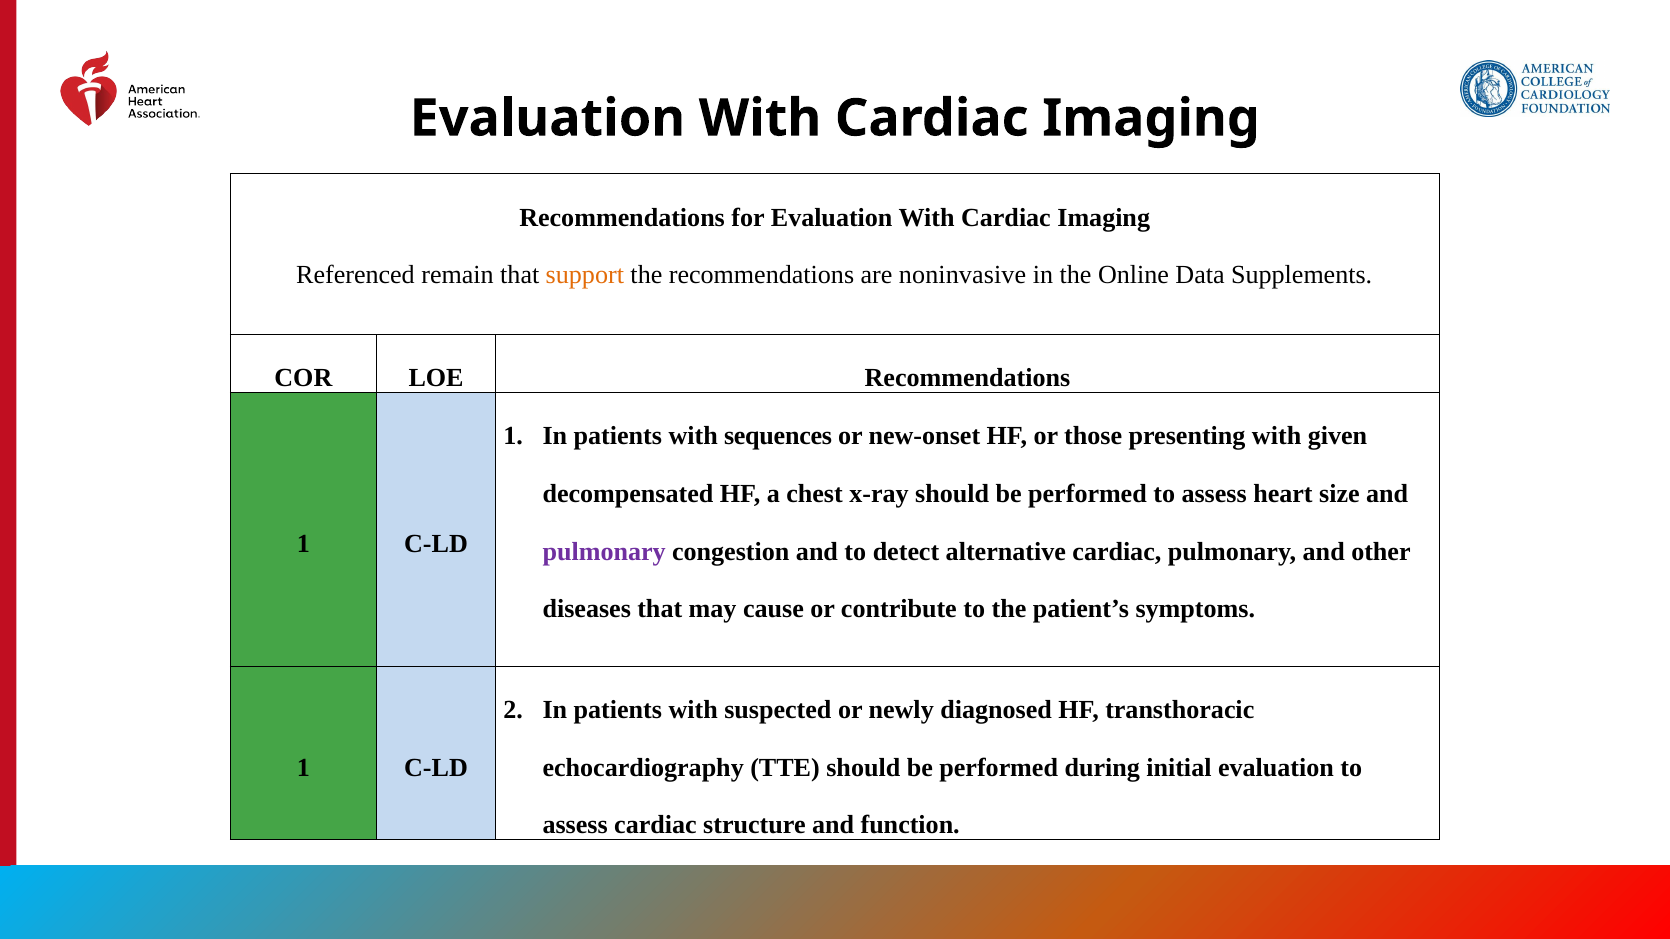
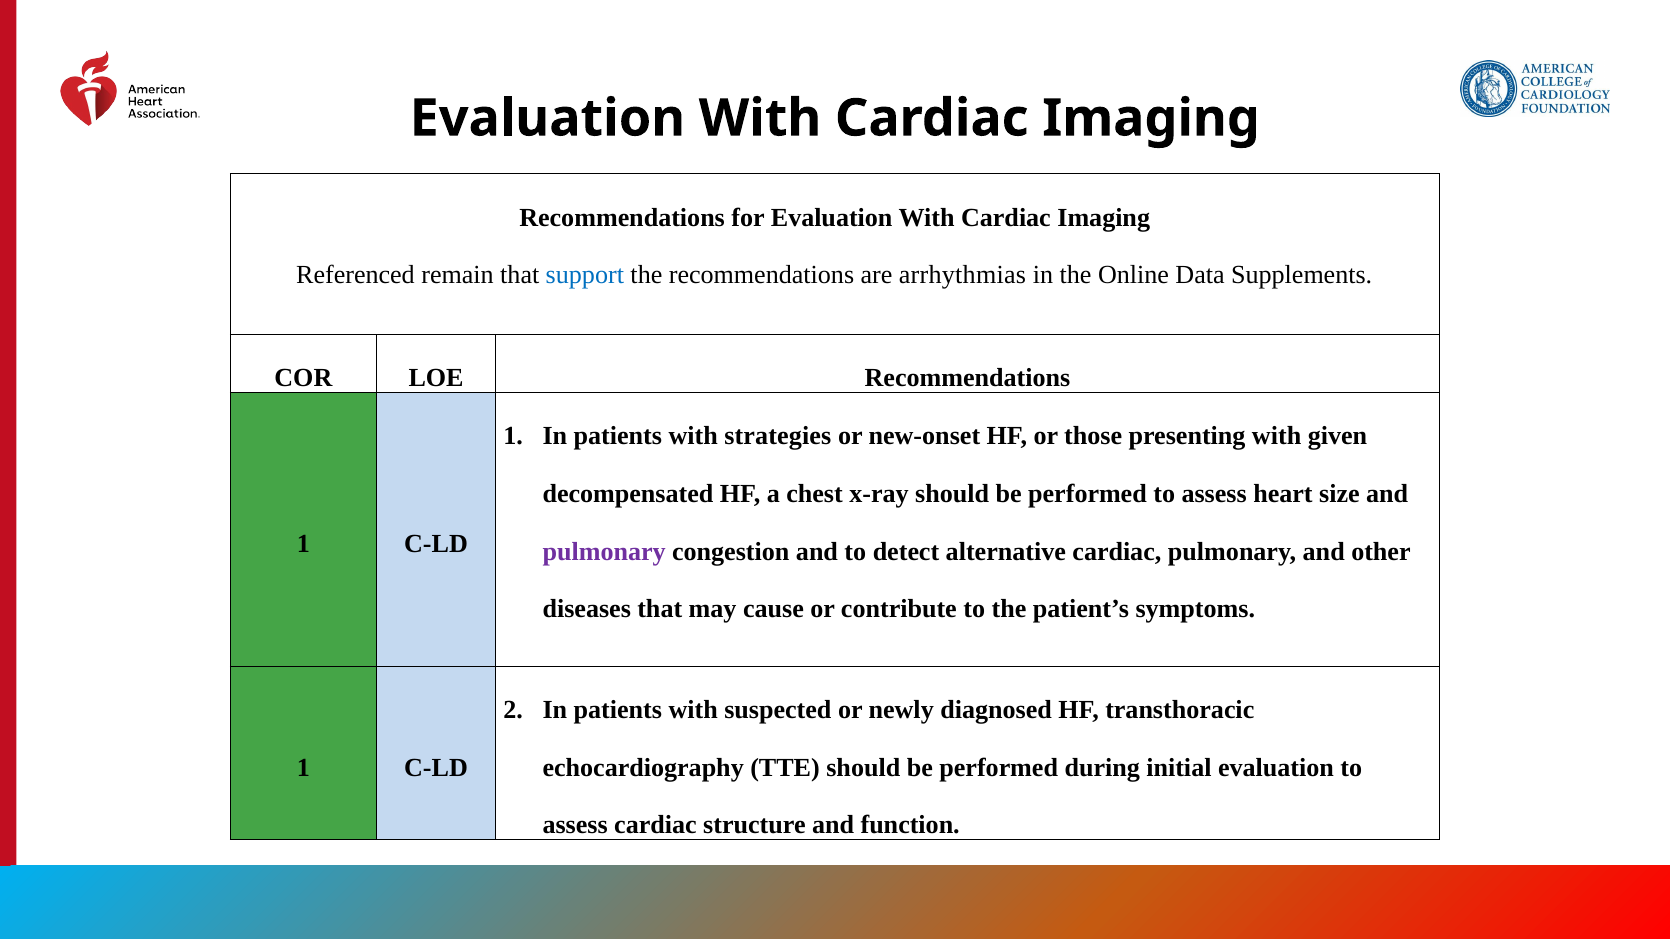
support colour: orange -> blue
noninvasive: noninvasive -> arrhythmias
sequences: sequences -> strategies
